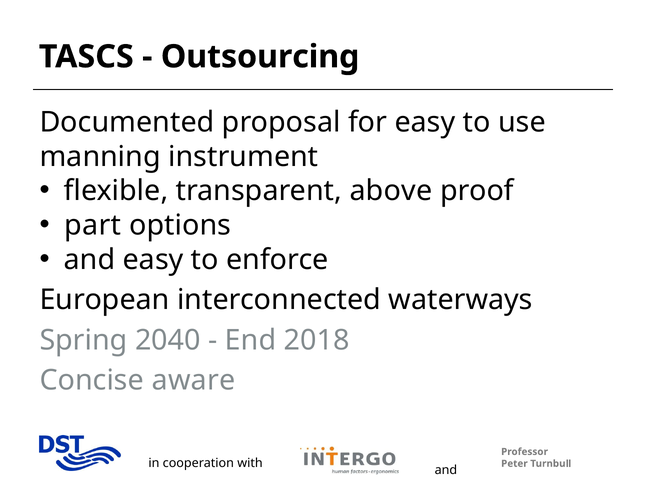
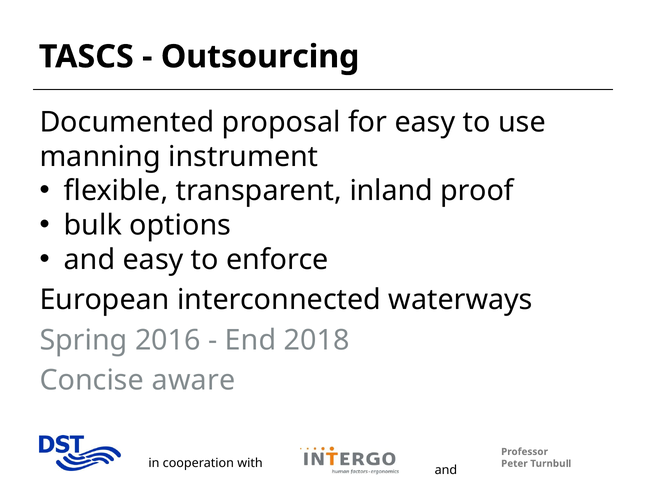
above: above -> inland
part: part -> bulk
2040: 2040 -> 2016
